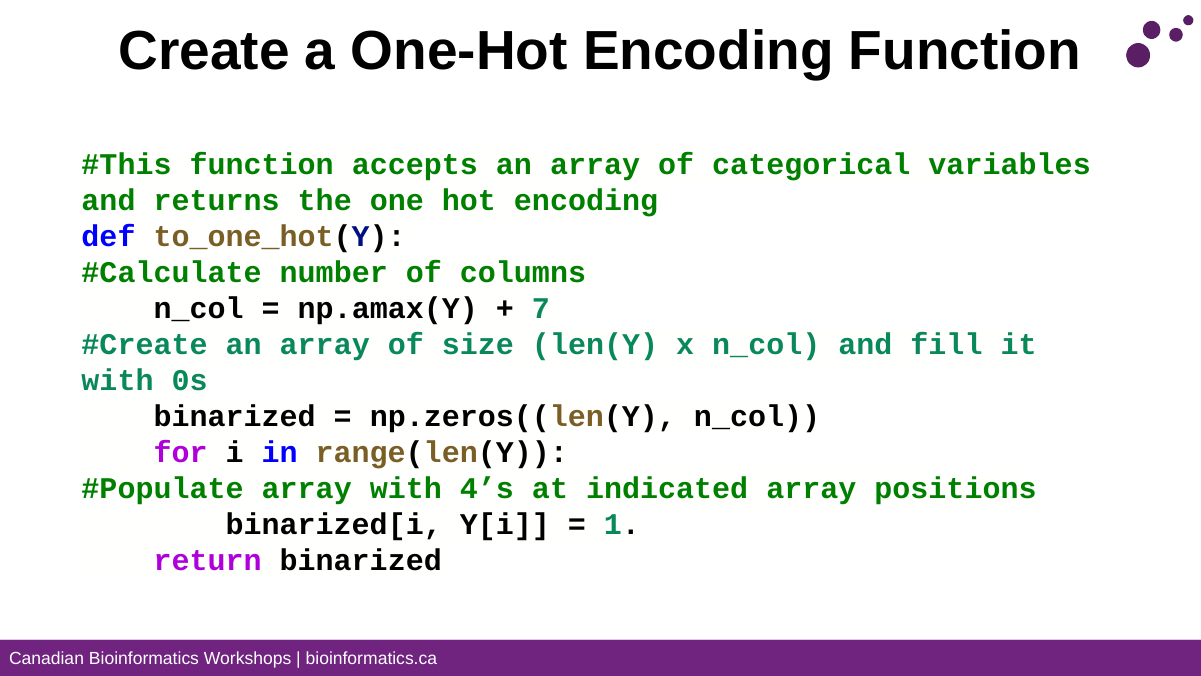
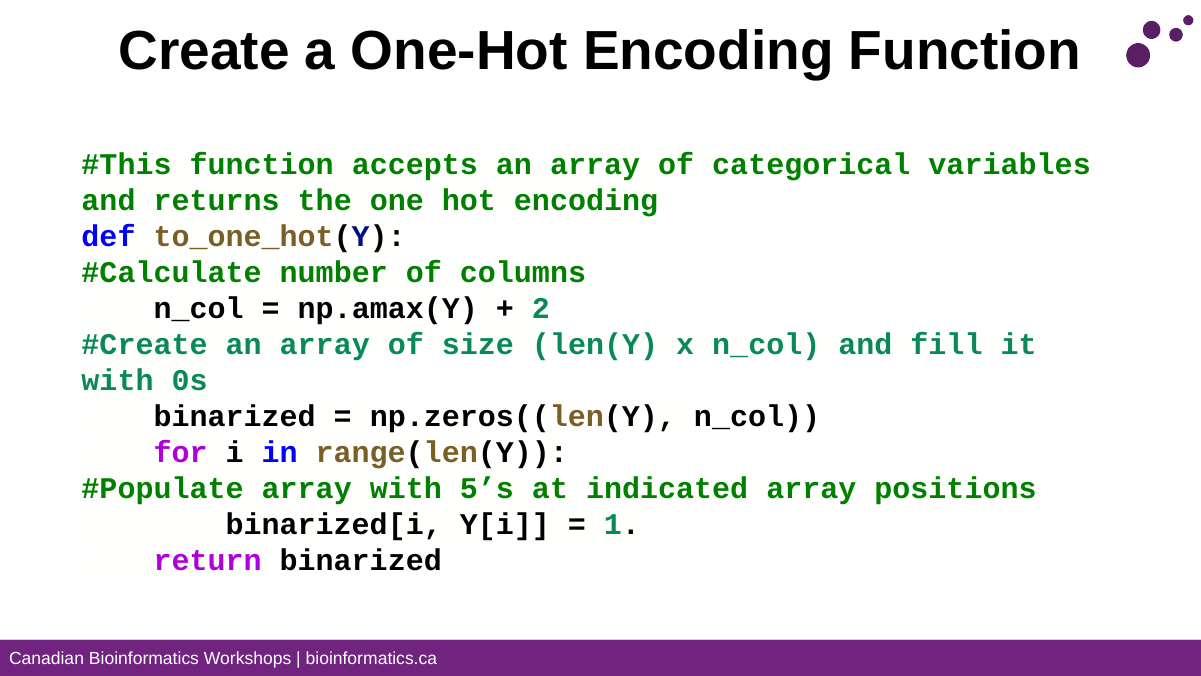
7: 7 -> 2
4’s: 4’s -> 5’s
